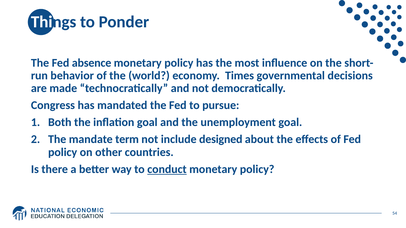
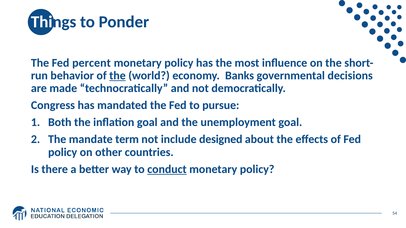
absence: absence -> percent
the at (118, 76) underline: none -> present
Times: Times -> Banks
